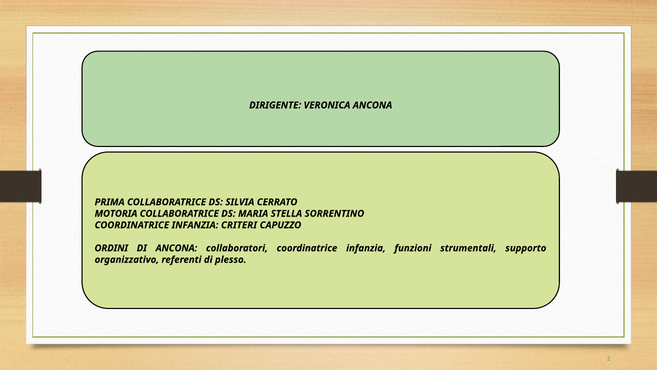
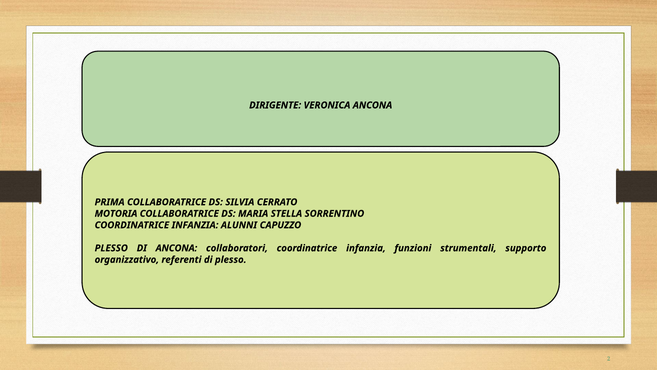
CRITERI: CRITERI -> ALUNNI
ORDINI at (111, 248): ORDINI -> PLESSO
